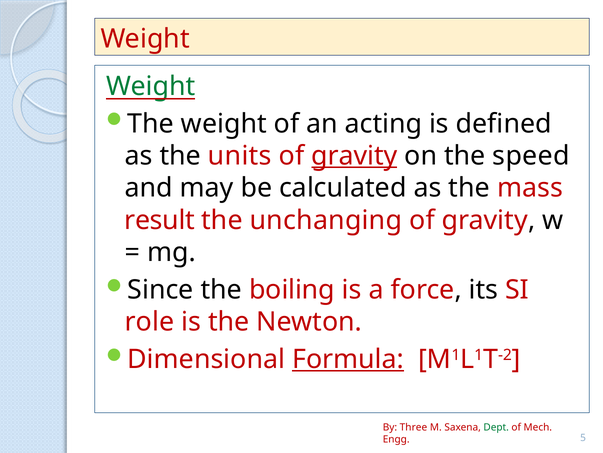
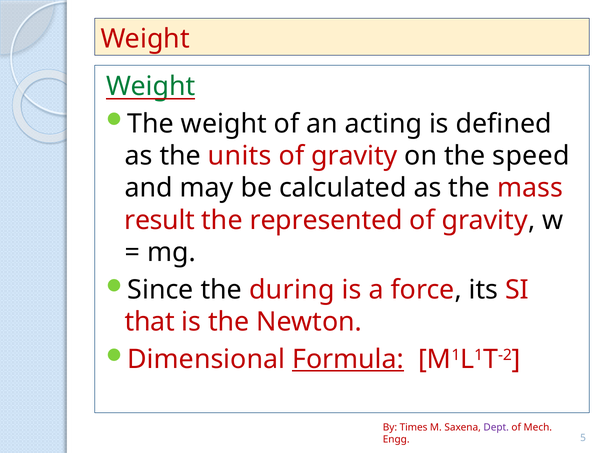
gravity at (354, 156) underline: present -> none
unchanging: unchanging -> represented
boiling: boiling -> during
role: role -> that
Three: Three -> Times
Dept colour: green -> purple
